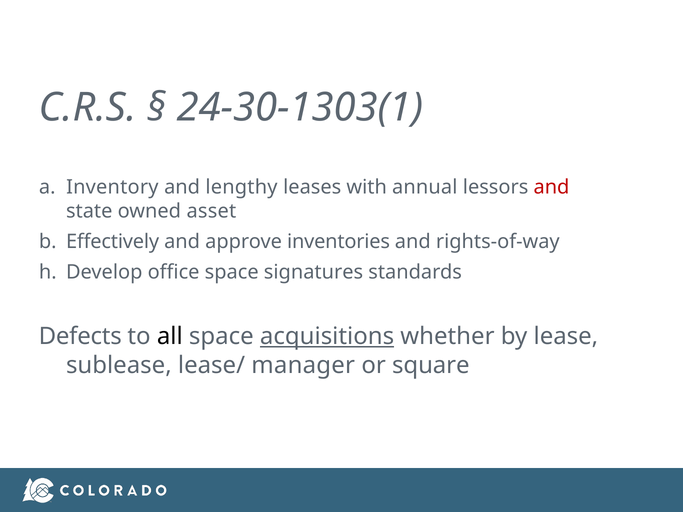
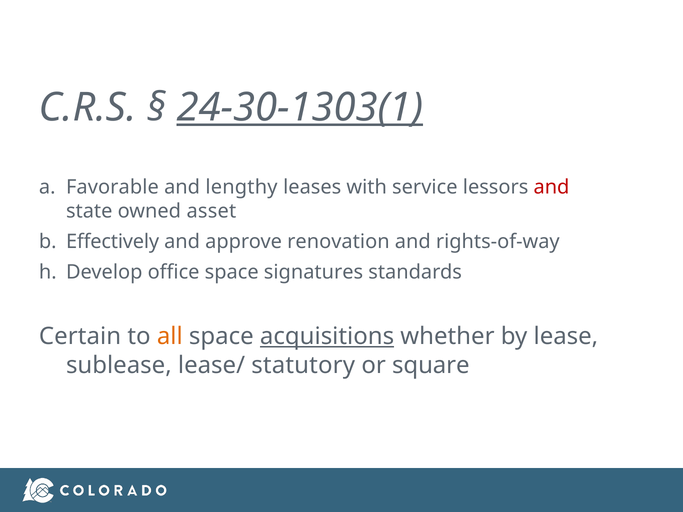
24-30-1303(1 underline: none -> present
Inventory: Inventory -> Favorable
annual: annual -> service
inventories: inventories -> renovation
Defects: Defects -> Certain
all colour: black -> orange
manager: manager -> statutory
